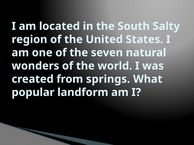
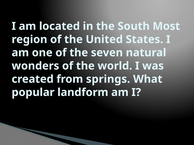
Salty: Salty -> Most
